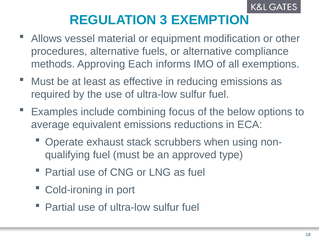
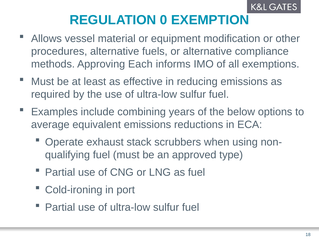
3: 3 -> 0
focus: focus -> years
